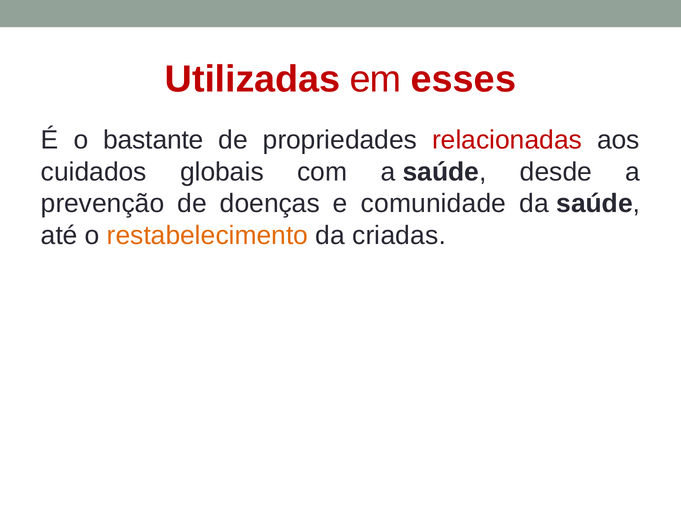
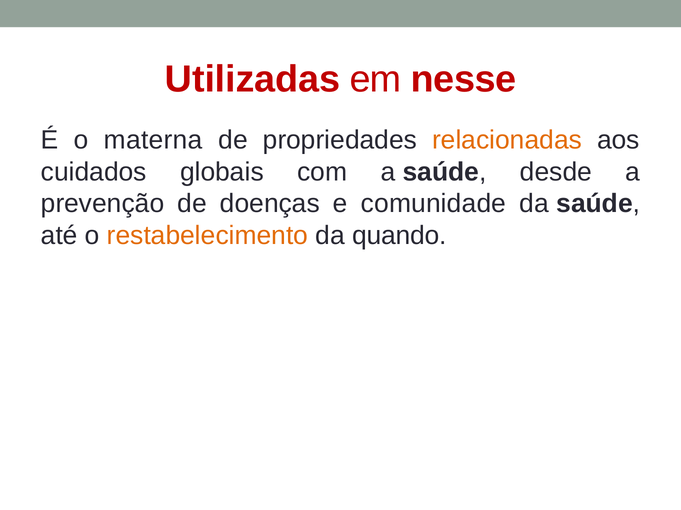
esses: esses -> nesse
bastante: bastante -> materna
relacionadas colour: red -> orange
criadas: criadas -> quando
